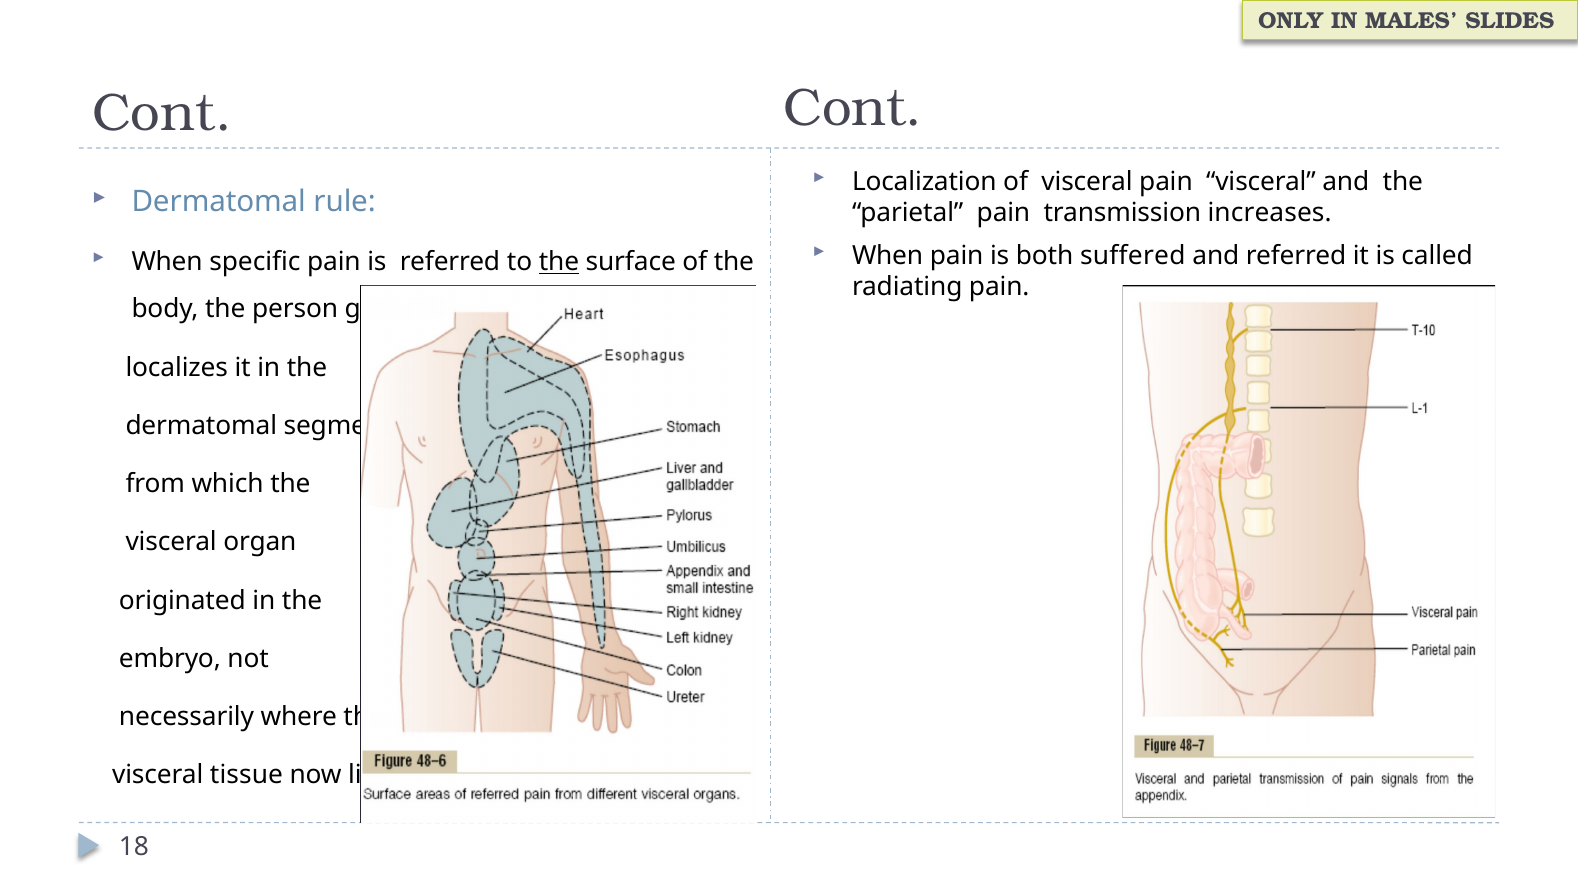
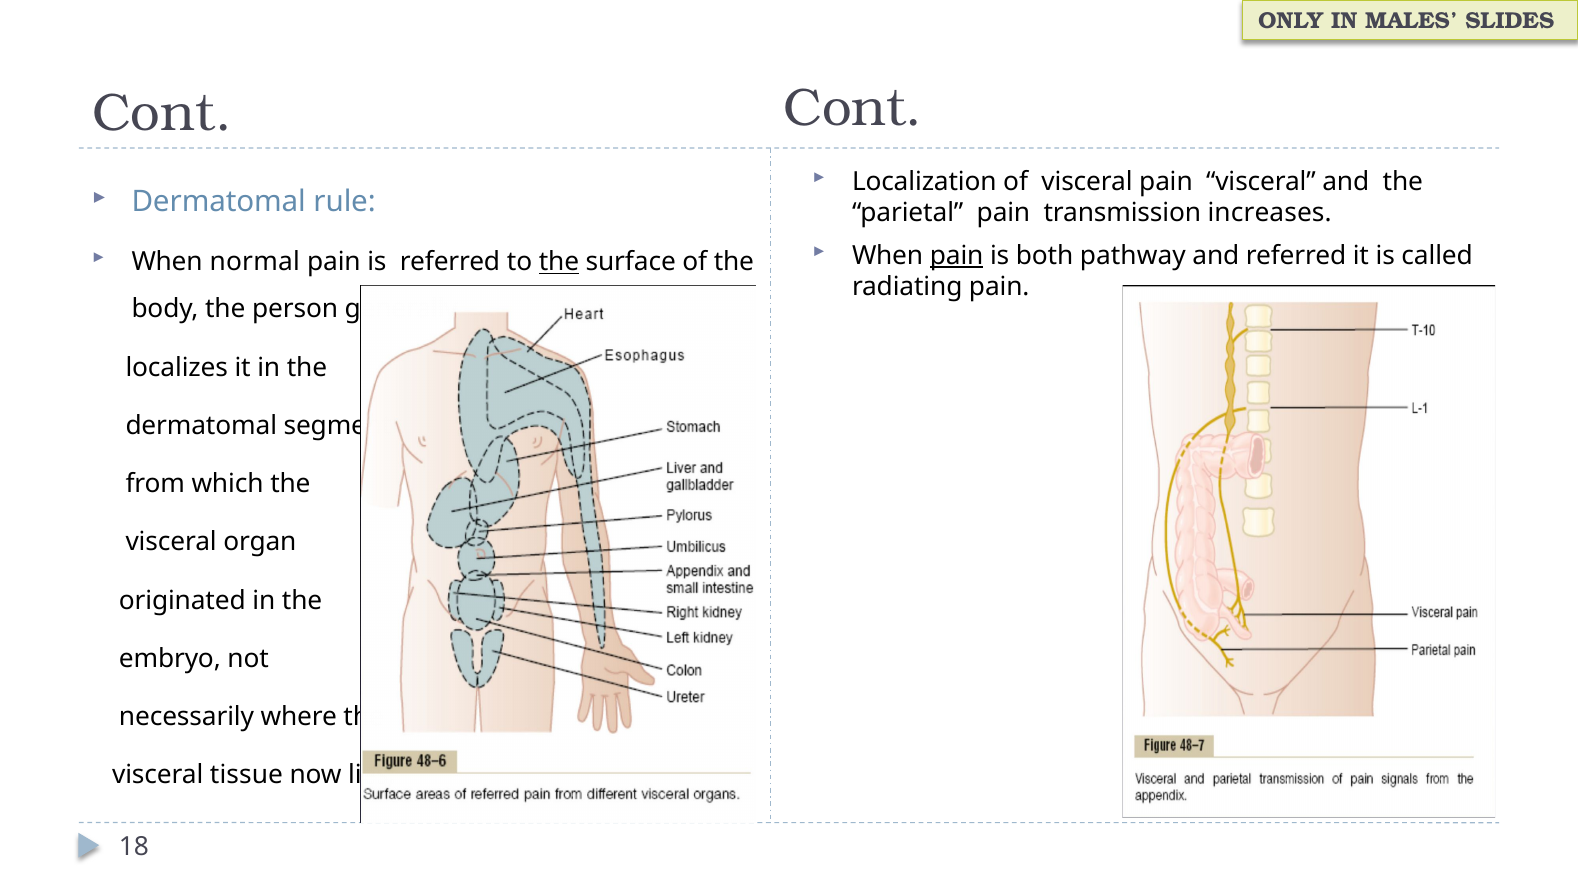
pain at (957, 256) underline: none -> present
suffered: suffered -> pathway
specific: specific -> normal
